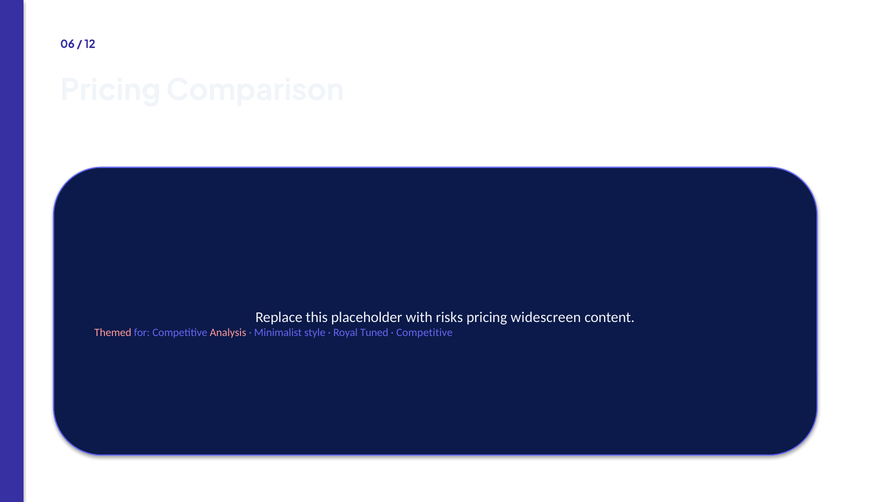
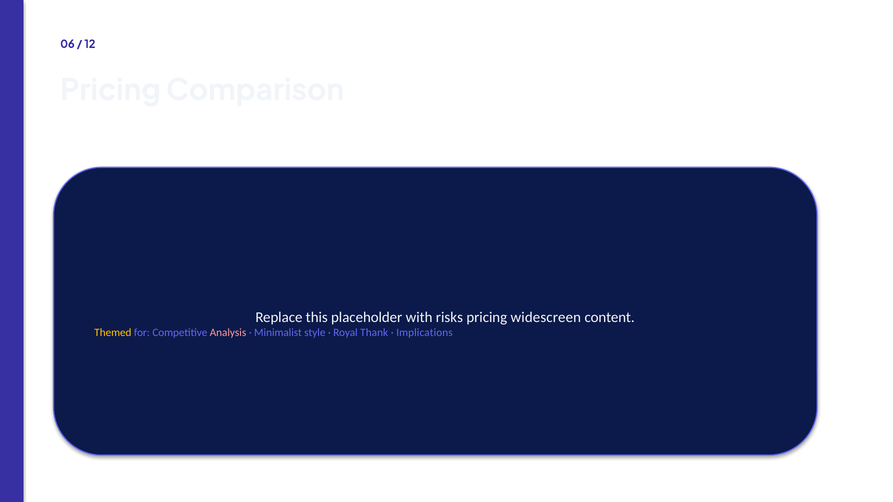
Themed colour: pink -> yellow
Tuned: Tuned -> Thank
Competitive at (424, 333): Competitive -> Implications
